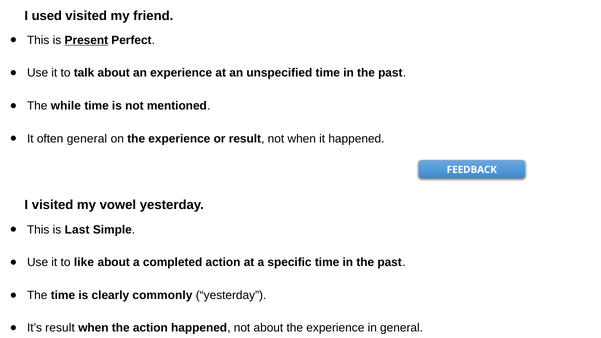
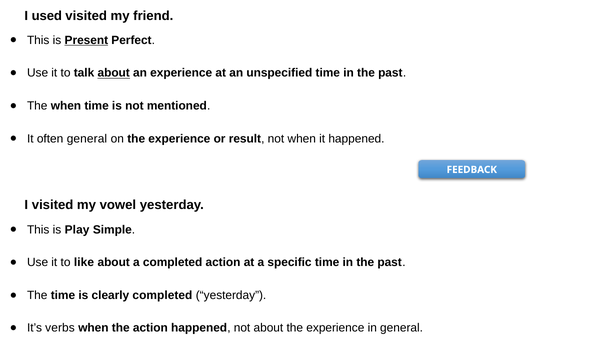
about at (114, 73) underline: none -> present
The while: while -> when
Last: Last -> Play
clearly commonly: commonly -> completed
It’s result: result -> verbs
